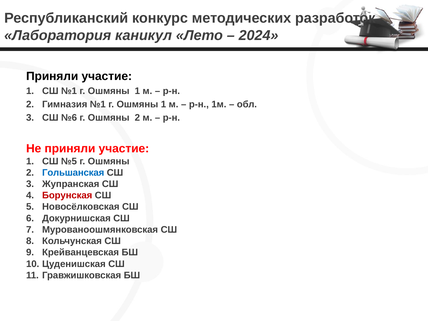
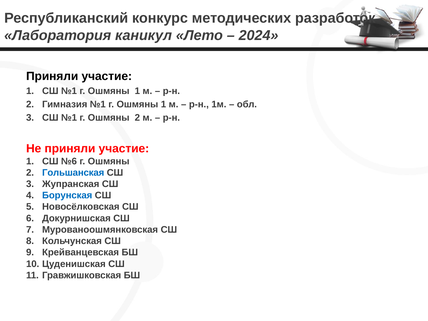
№6 at (69, 118): №6 -> №1
№5: №5 -> №6
Борунская colour: red -> blue
